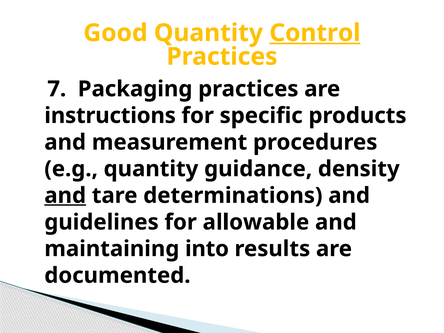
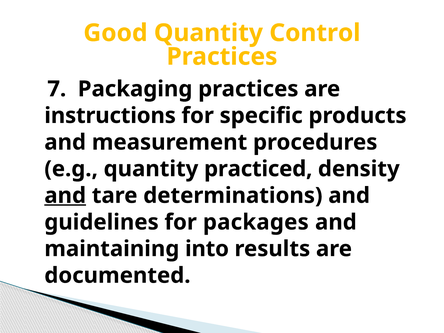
Control underline: present -> none
guidance: guidance -> practiced
allowable: allowable -> packages
